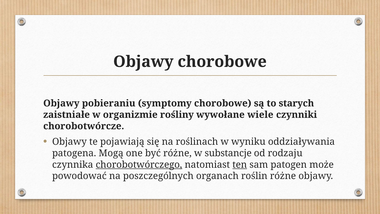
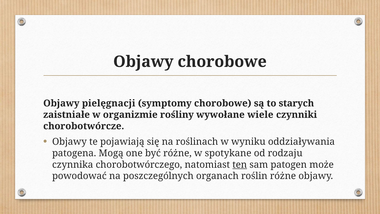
pobieraniu: pobieraniu -> pielęgnacji
substancje: substancje -> spotykane
chorobotwórczego underline: present -> none
